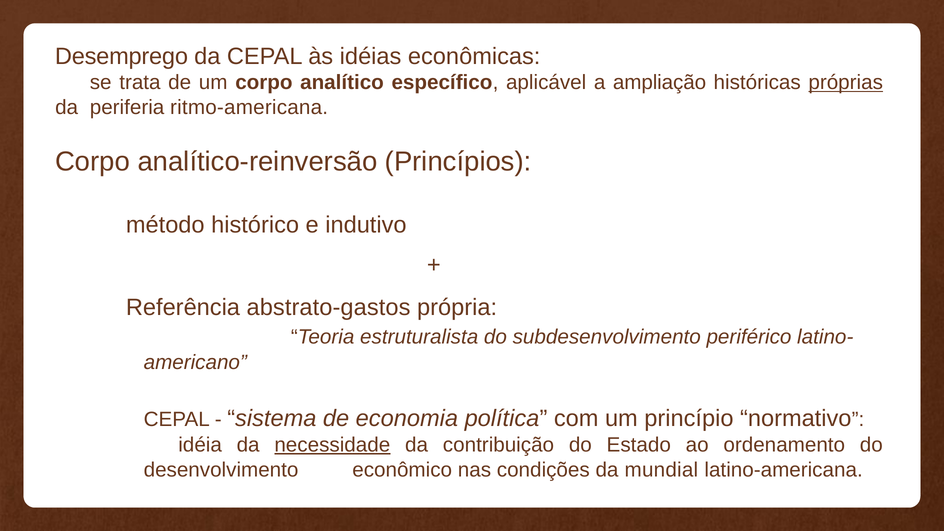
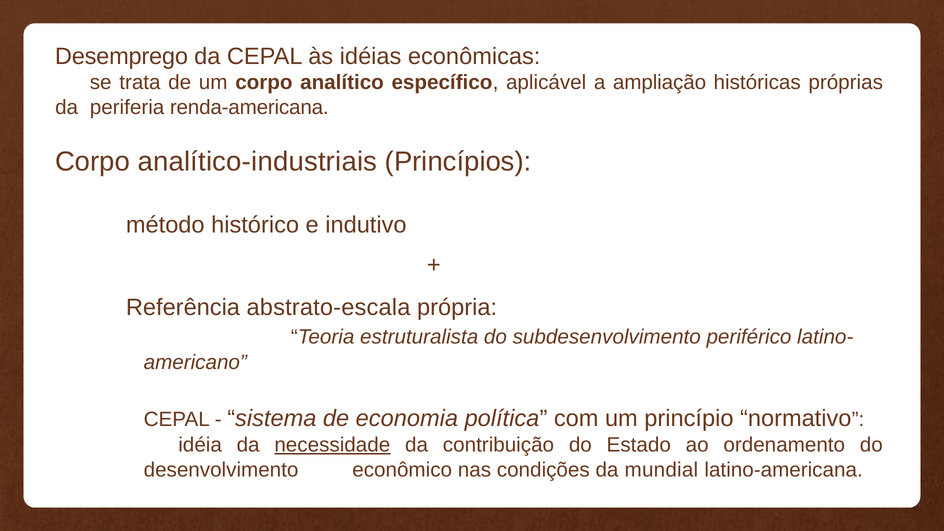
próprias underline: present -> none
ritmo-americana: ritmo-americana -> renda-americana
analítico-reinversão: analítico-reinversão -> analítico-industriais
abstrato-gastos: abstrato-gastos -> abstrato-escala
